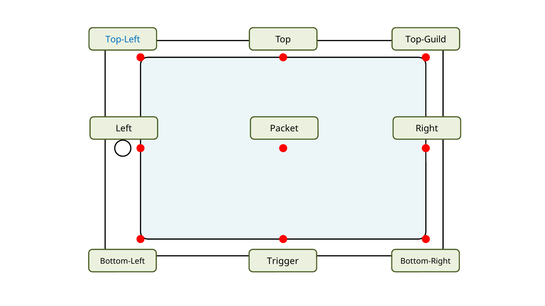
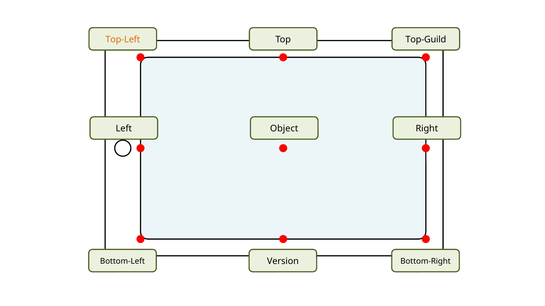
Top-Left colour: blue -> orange
Packet: Packet -> Object
Trigger: Trigger -> Version
